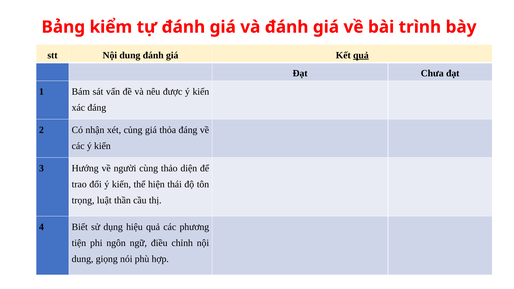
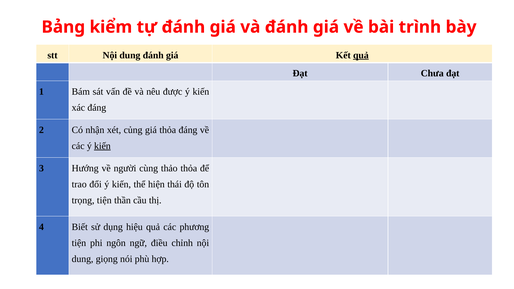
kiến at (102, 146) underline: none -> present
thảo diện: diện -> thỏa
trọng luật: luật -> tiện
